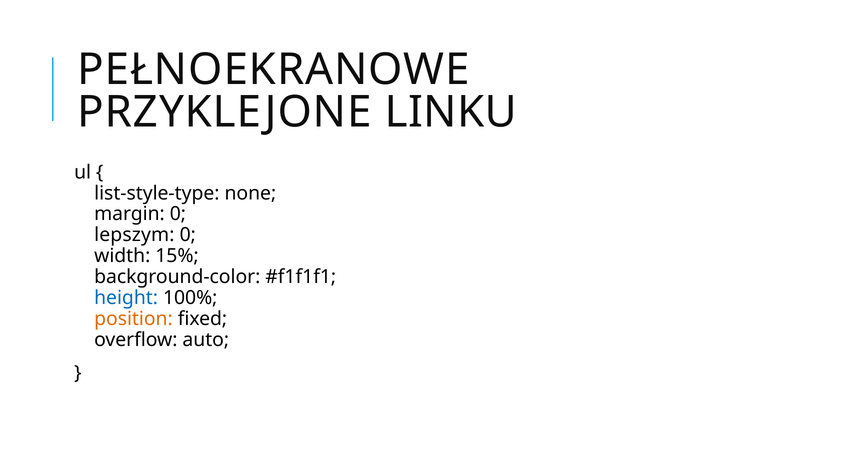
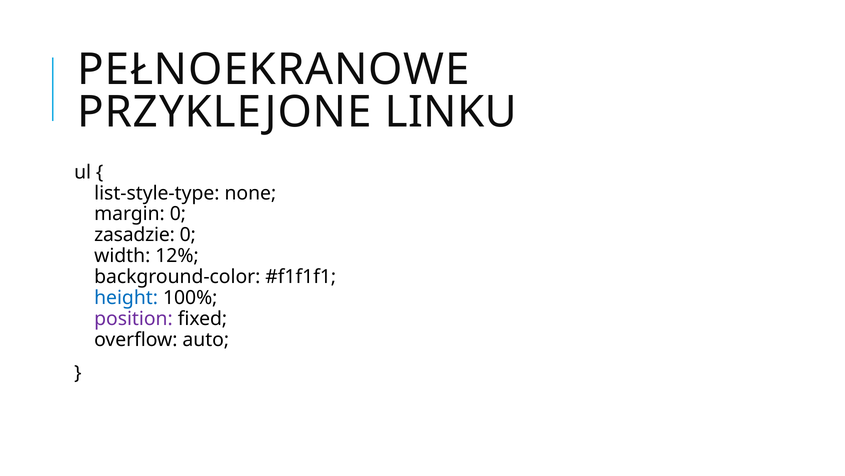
lepszym: lepszym -> zasadzie
15%: 15% -> 12%
position colour: orange -> purple
